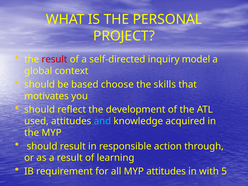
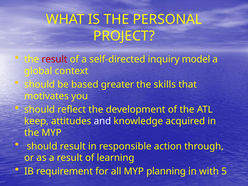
choose: choose -> greater
used: used -> keep
and colour: light blue -> white
MYP attitudes: attitudes -> planning
